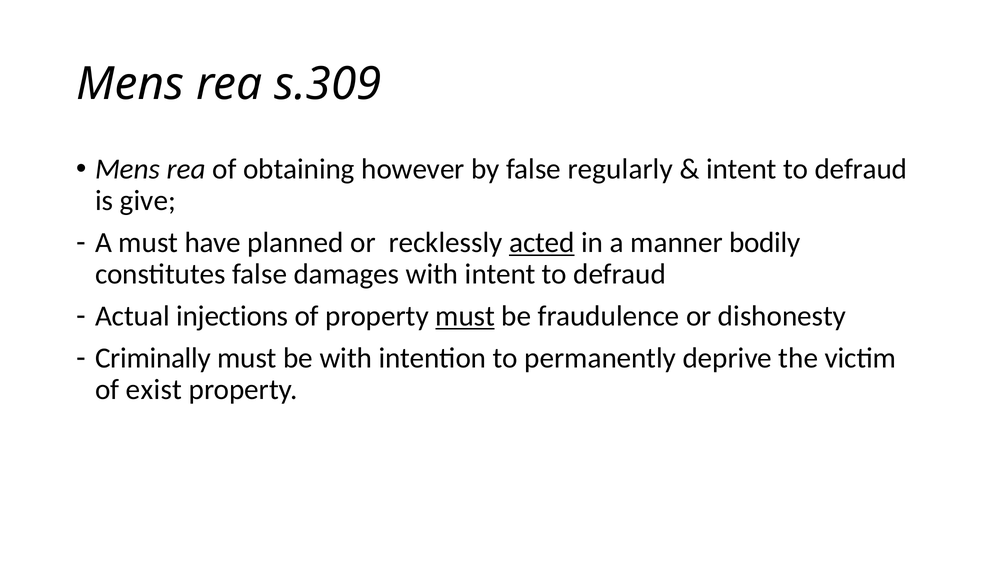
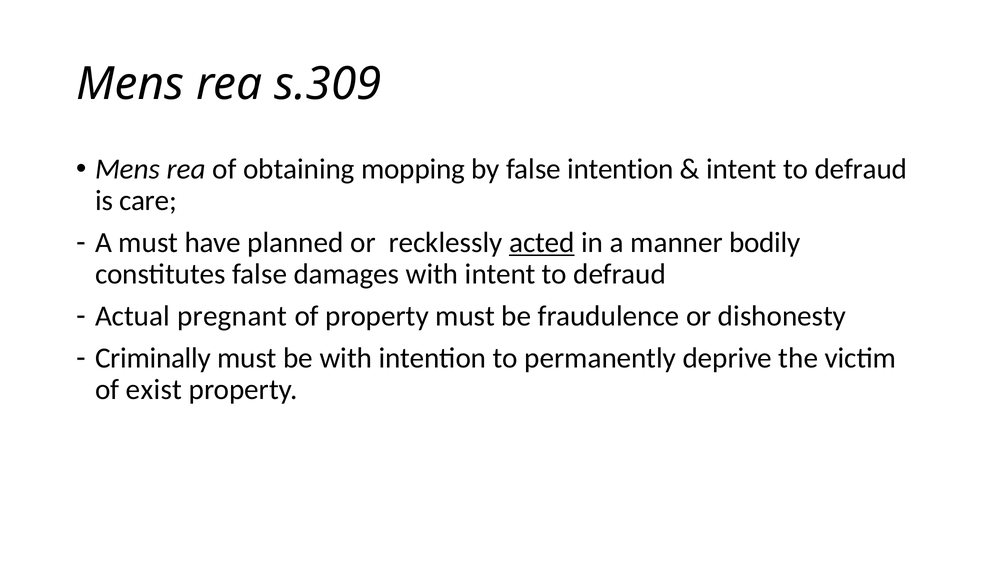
however: however -> mopping
false regularly: regularly -> intention
give: give -> care
injections: injections -> pregnant
must at (465, 316) underline: present -> none
